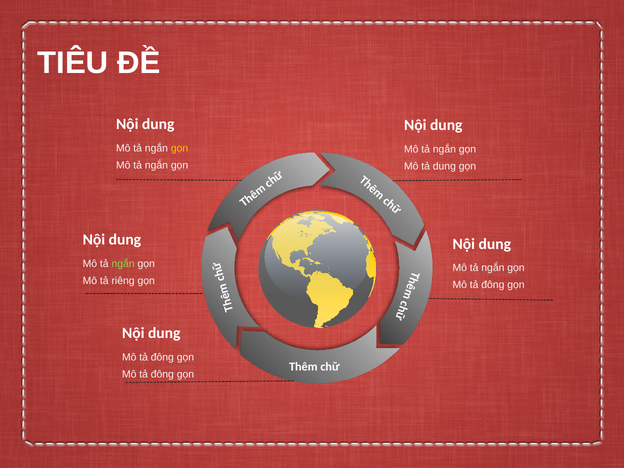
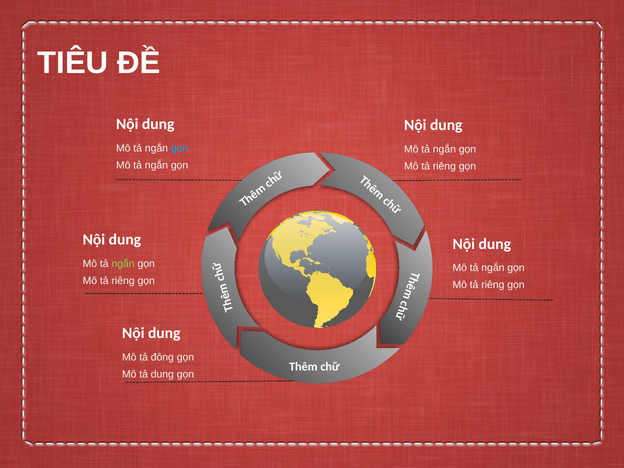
gọn at (180, 148) colour: yellow -> light blue
dung at (444, 166): dung -> riêng
đông at (493, 285): đông -> riêng
đông at (162, 374): đông -> dung
